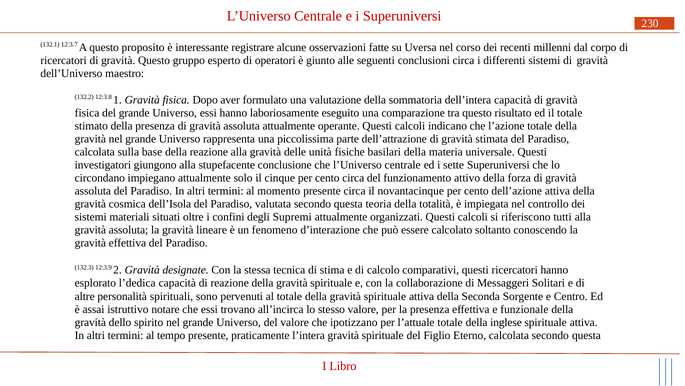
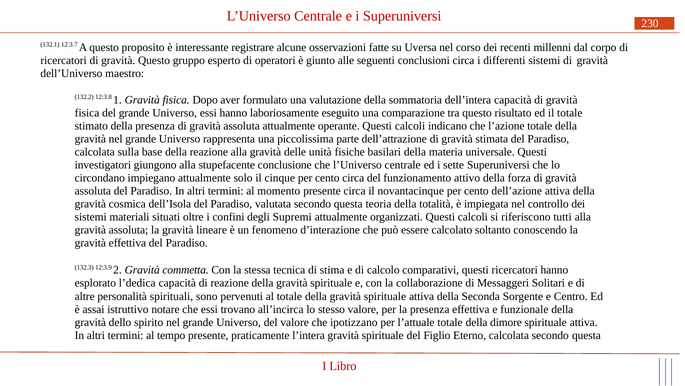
designate: designate -> commetta
inglese: inglese -> dimore
